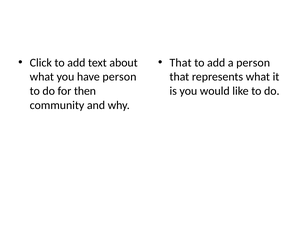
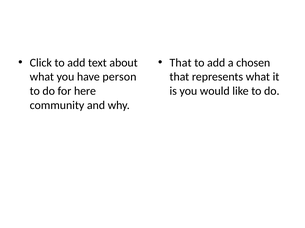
a person: person -> chosen
then: then -> here
